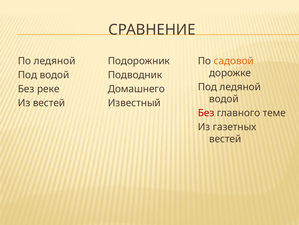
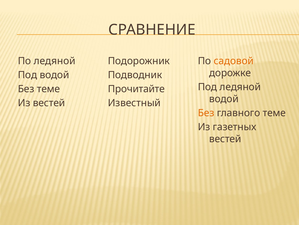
Без реке: реке -> теме
Домашнего: Домашнего -> Прочитайте
Без at (206, 113) colour: red -> orange
